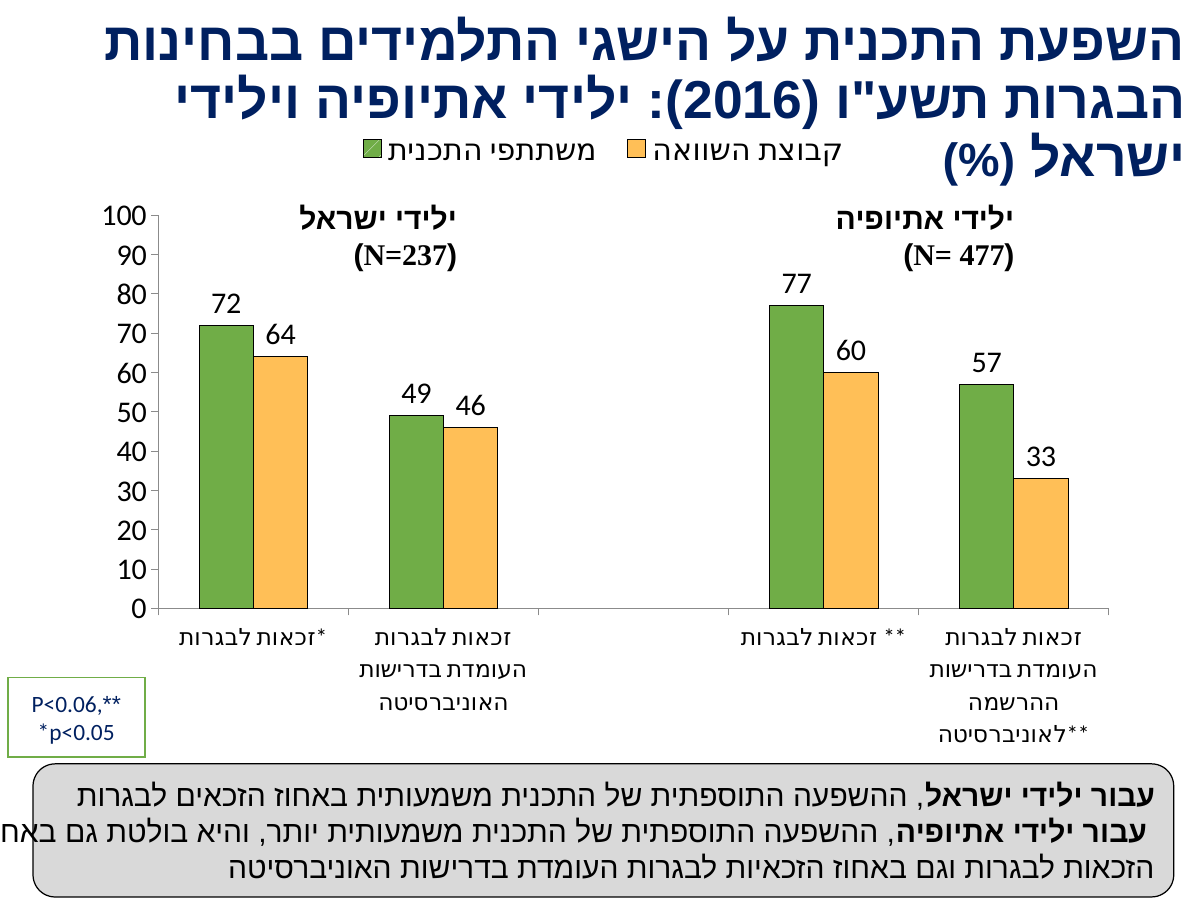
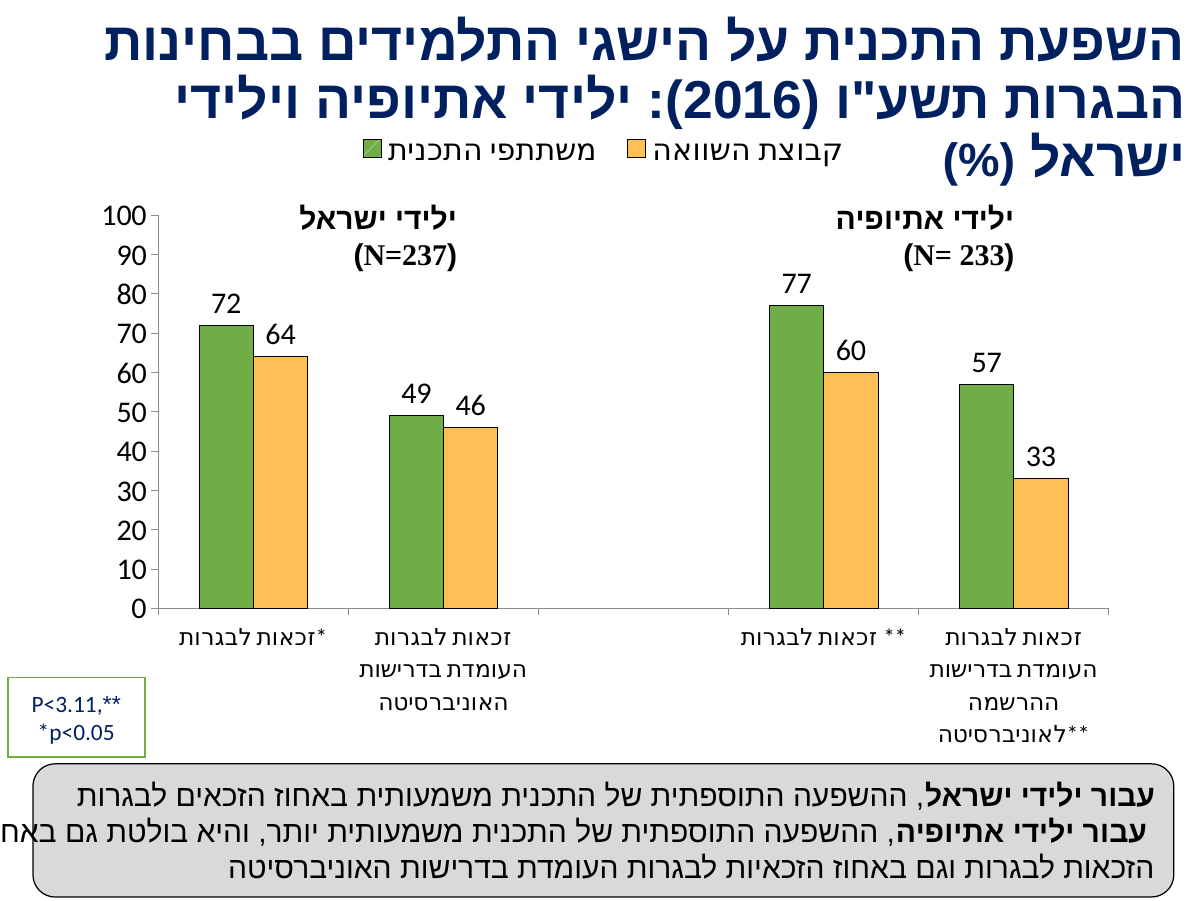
477: 477 -> 233
P<0.06: P<0.06 -> P<3.11
